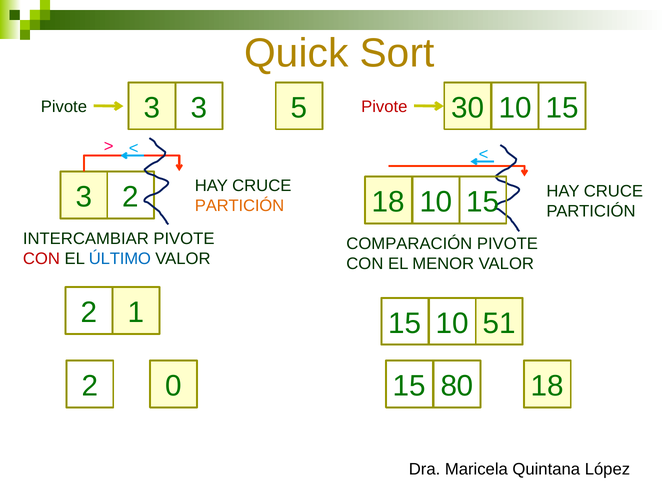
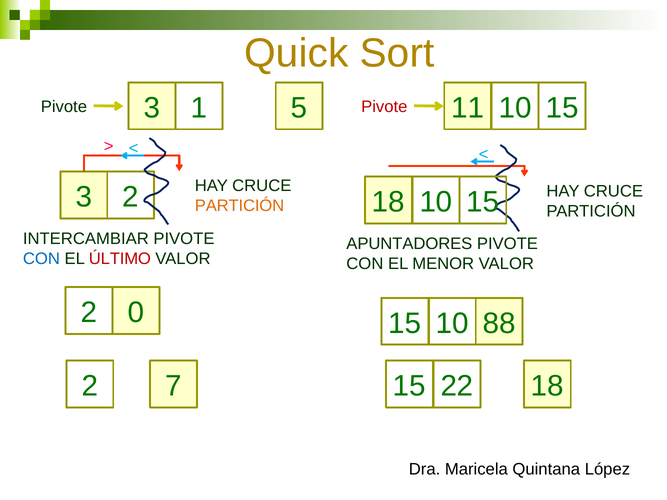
3 3: 3 -> 1
30: 30 -> 11
COMPARACIÓN: COMPARACIÓN -> APUNTADORES
CON at (41, 259) colour: red -> blue
ÚLTIMO colour: blue -> red
1: 1 -> 0
51: 51 -> 88
0: 0 -> 7
80: 80 -> 22
